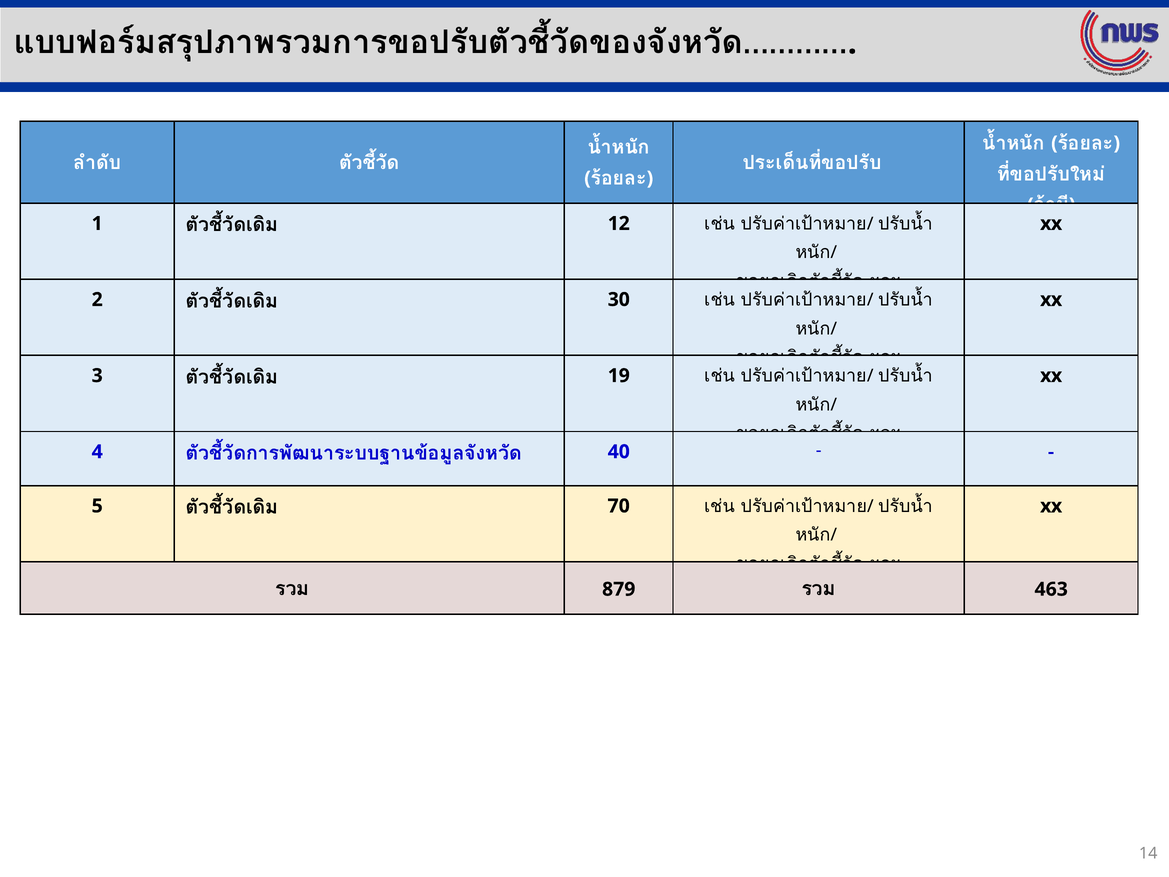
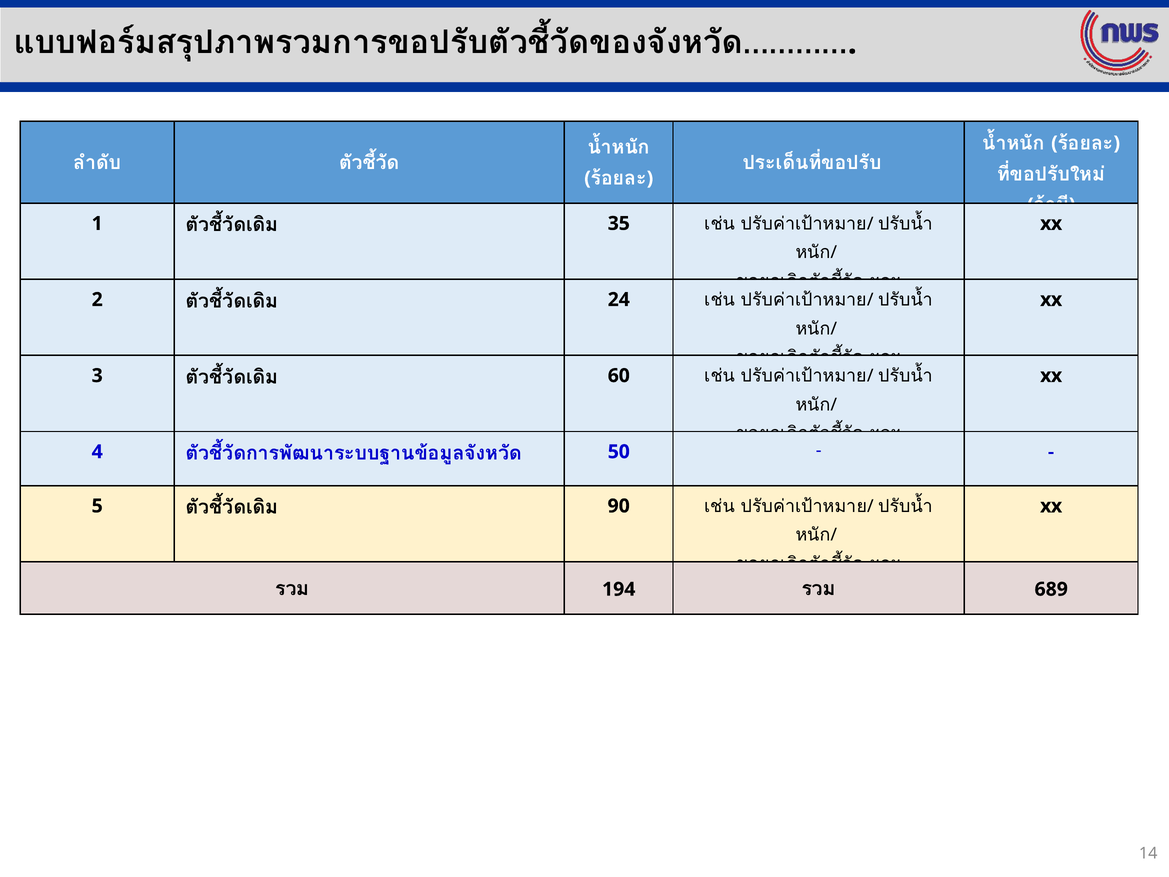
12: 12 -> 35
30: 30 -> 24
19: 19 -> 60
40: 40 -> 50
70: 70 -> 90
879: 879 -> 194
463: 463 -> 689
